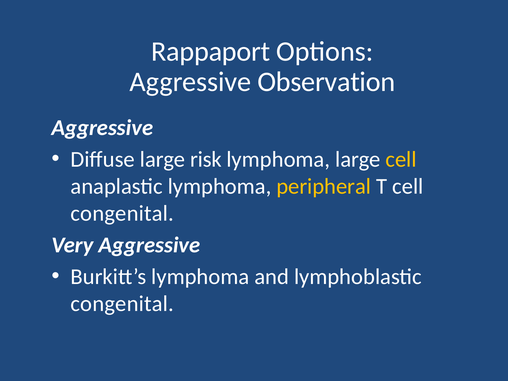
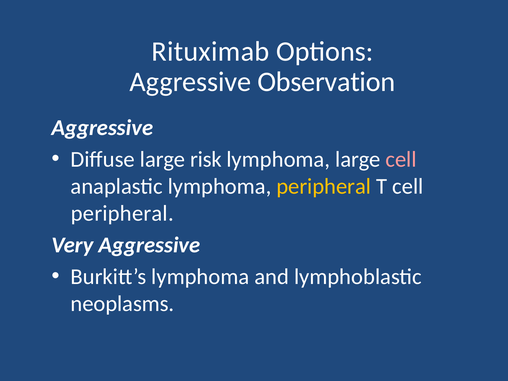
Rappaport: Rappaport -> Rituximab
cell at (401, 159) colour: yellow -> pink
congenital at (122, 213): congenital -> peripheral
congenital at (122, 304): congenital -> neoplasms
